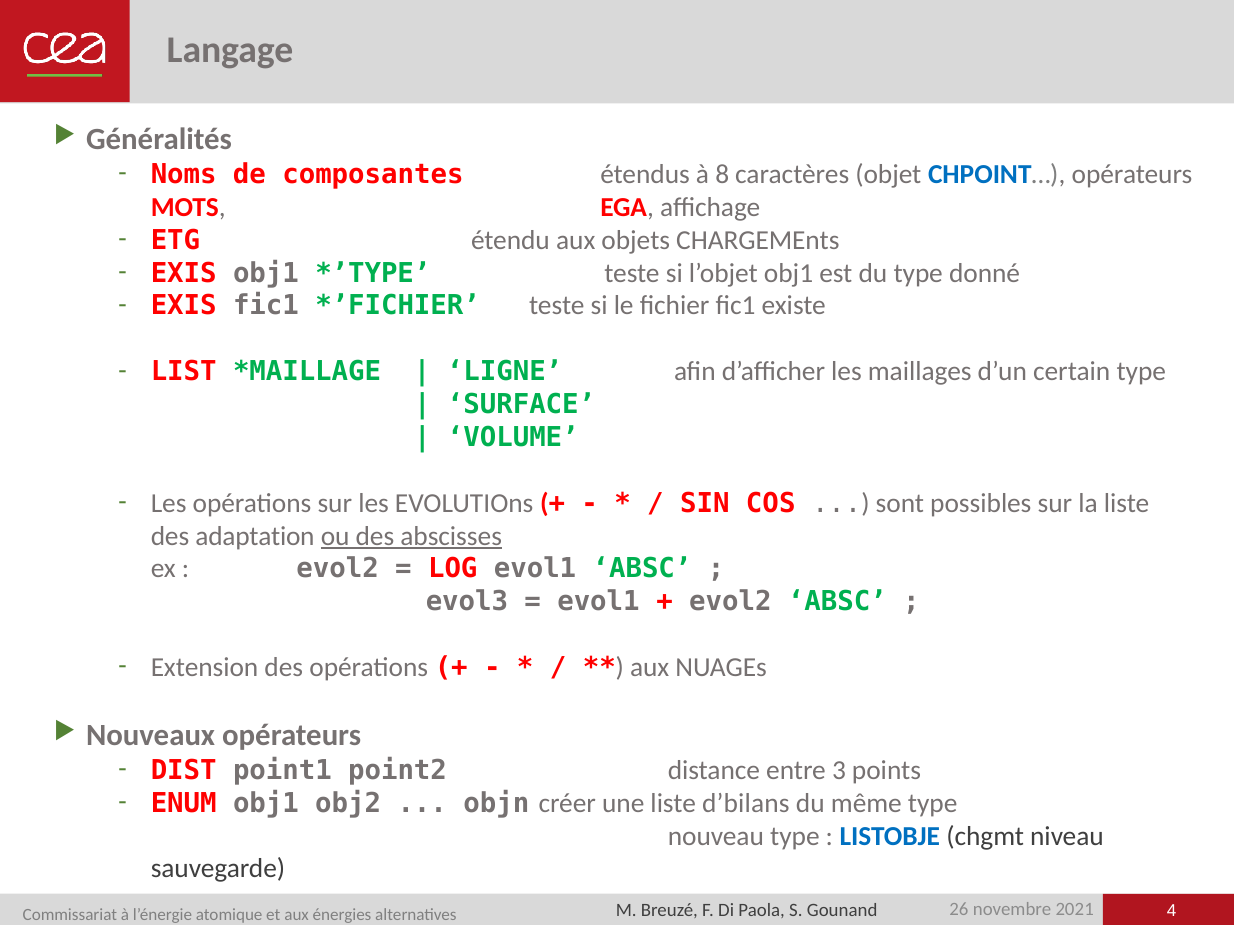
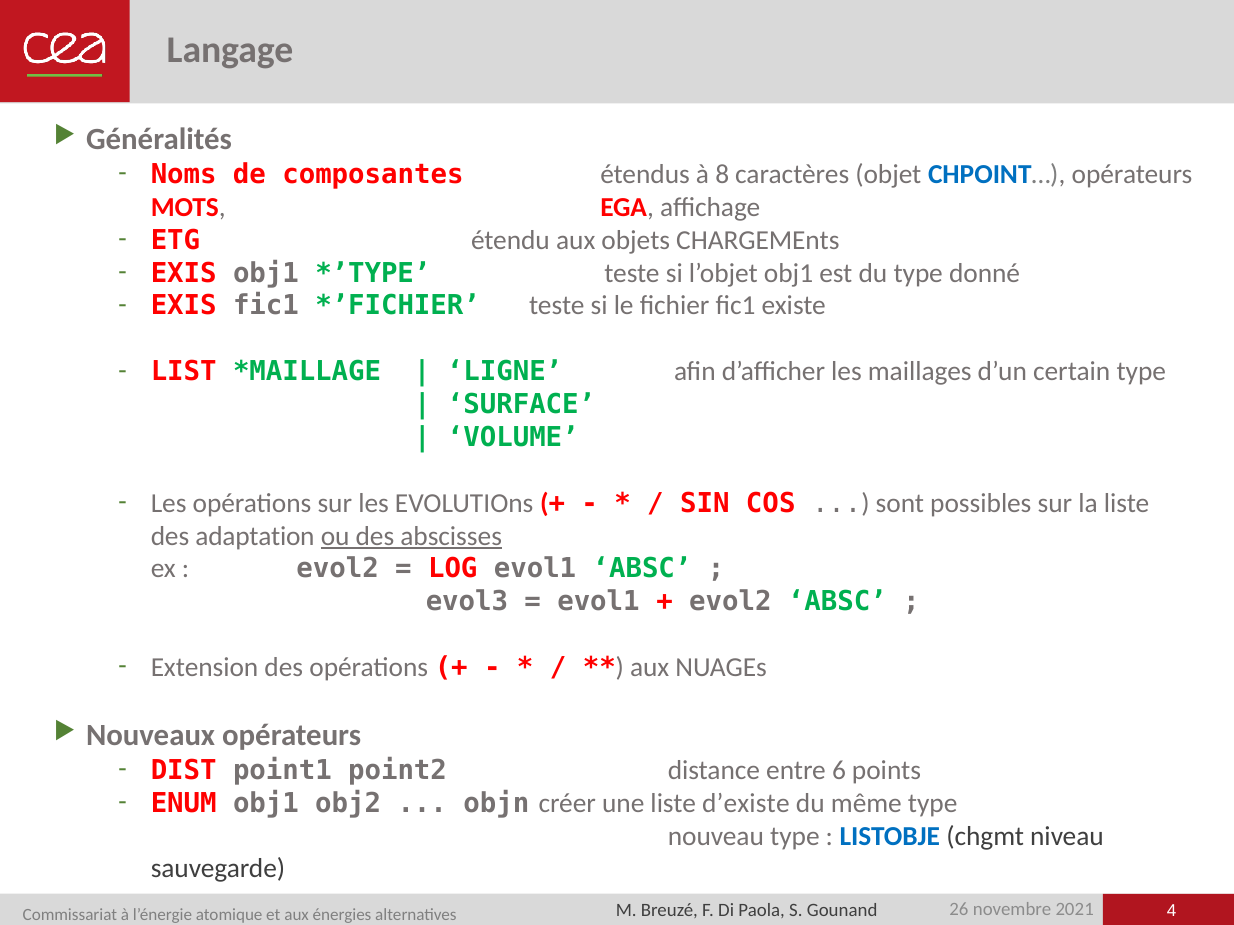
3: 3 -> 6
d’bilans: d’bilans -> d’existe
